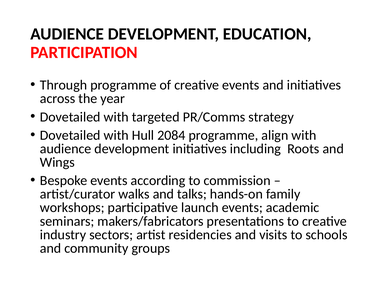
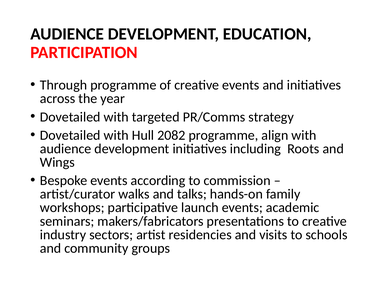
2084: 2084 -> 2082
